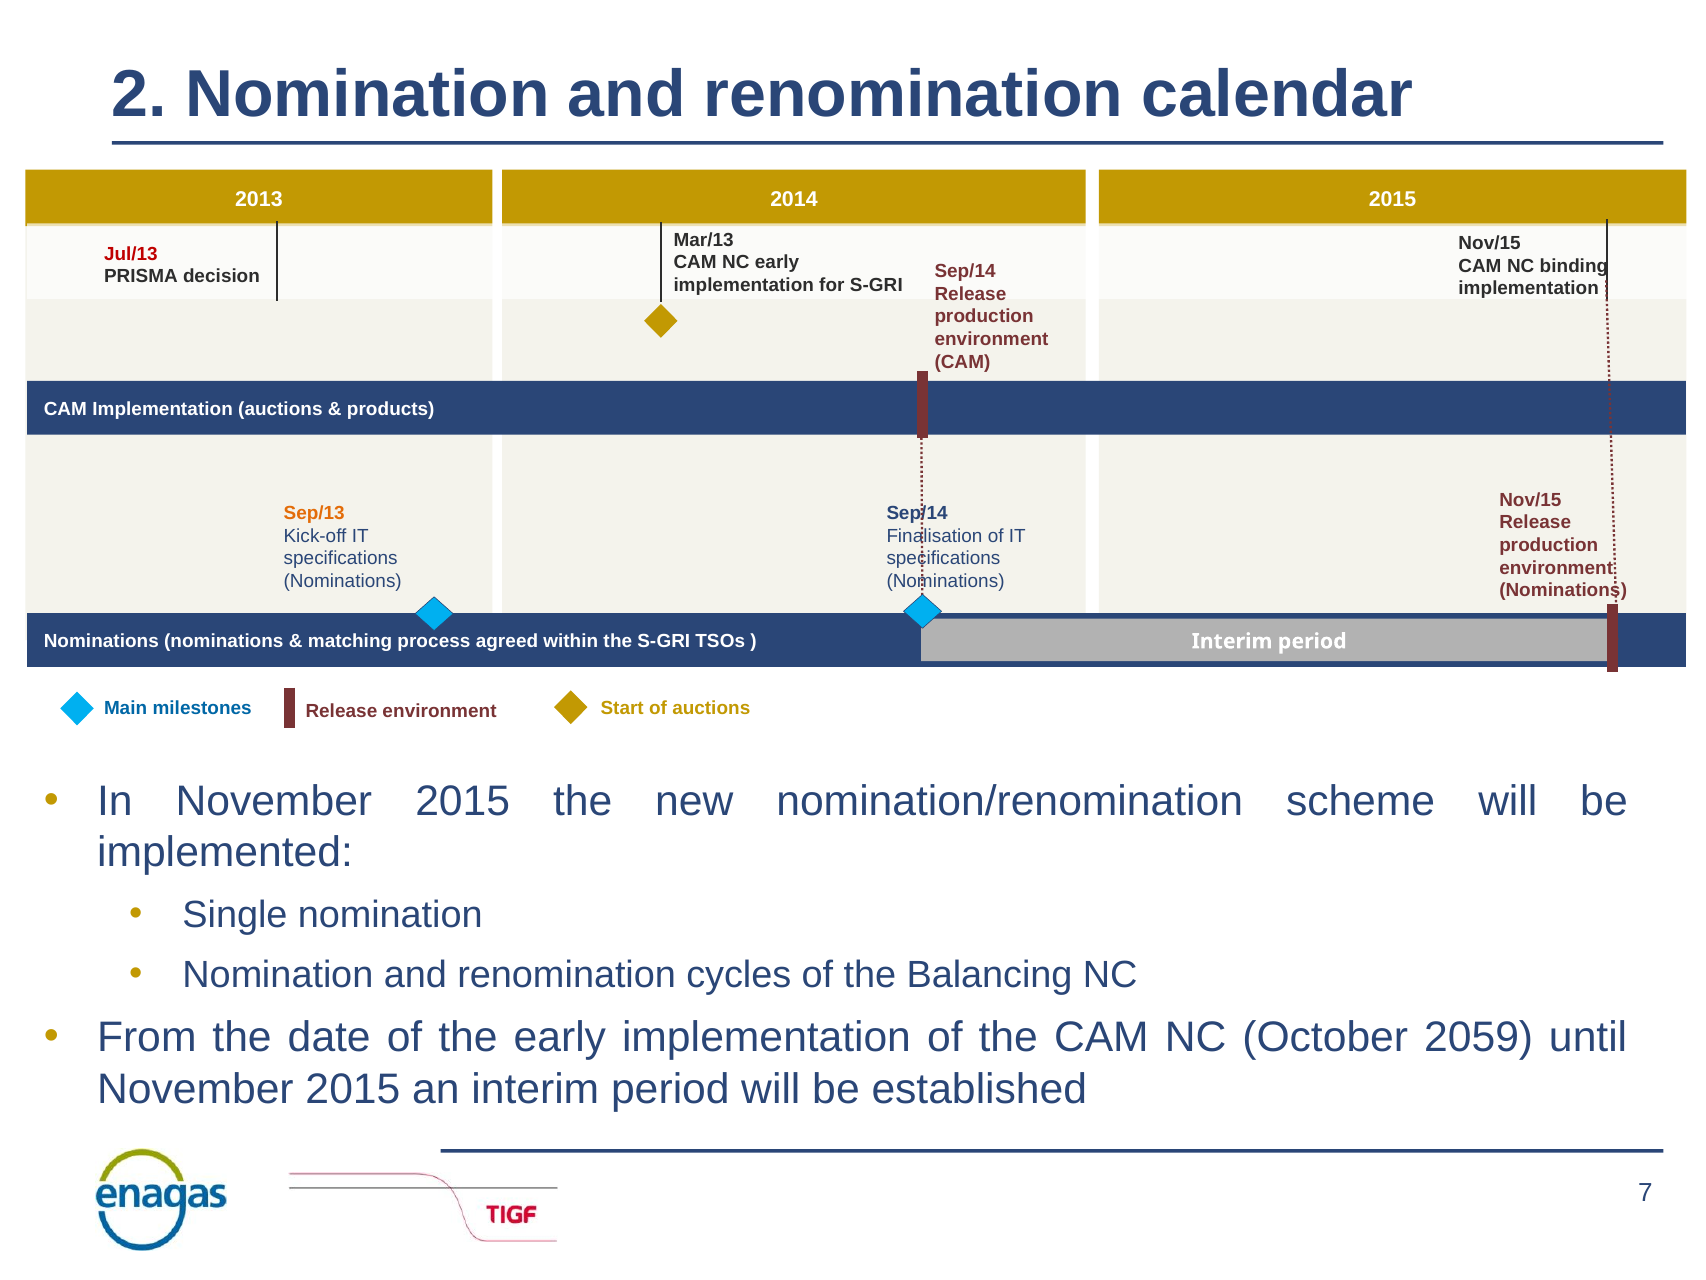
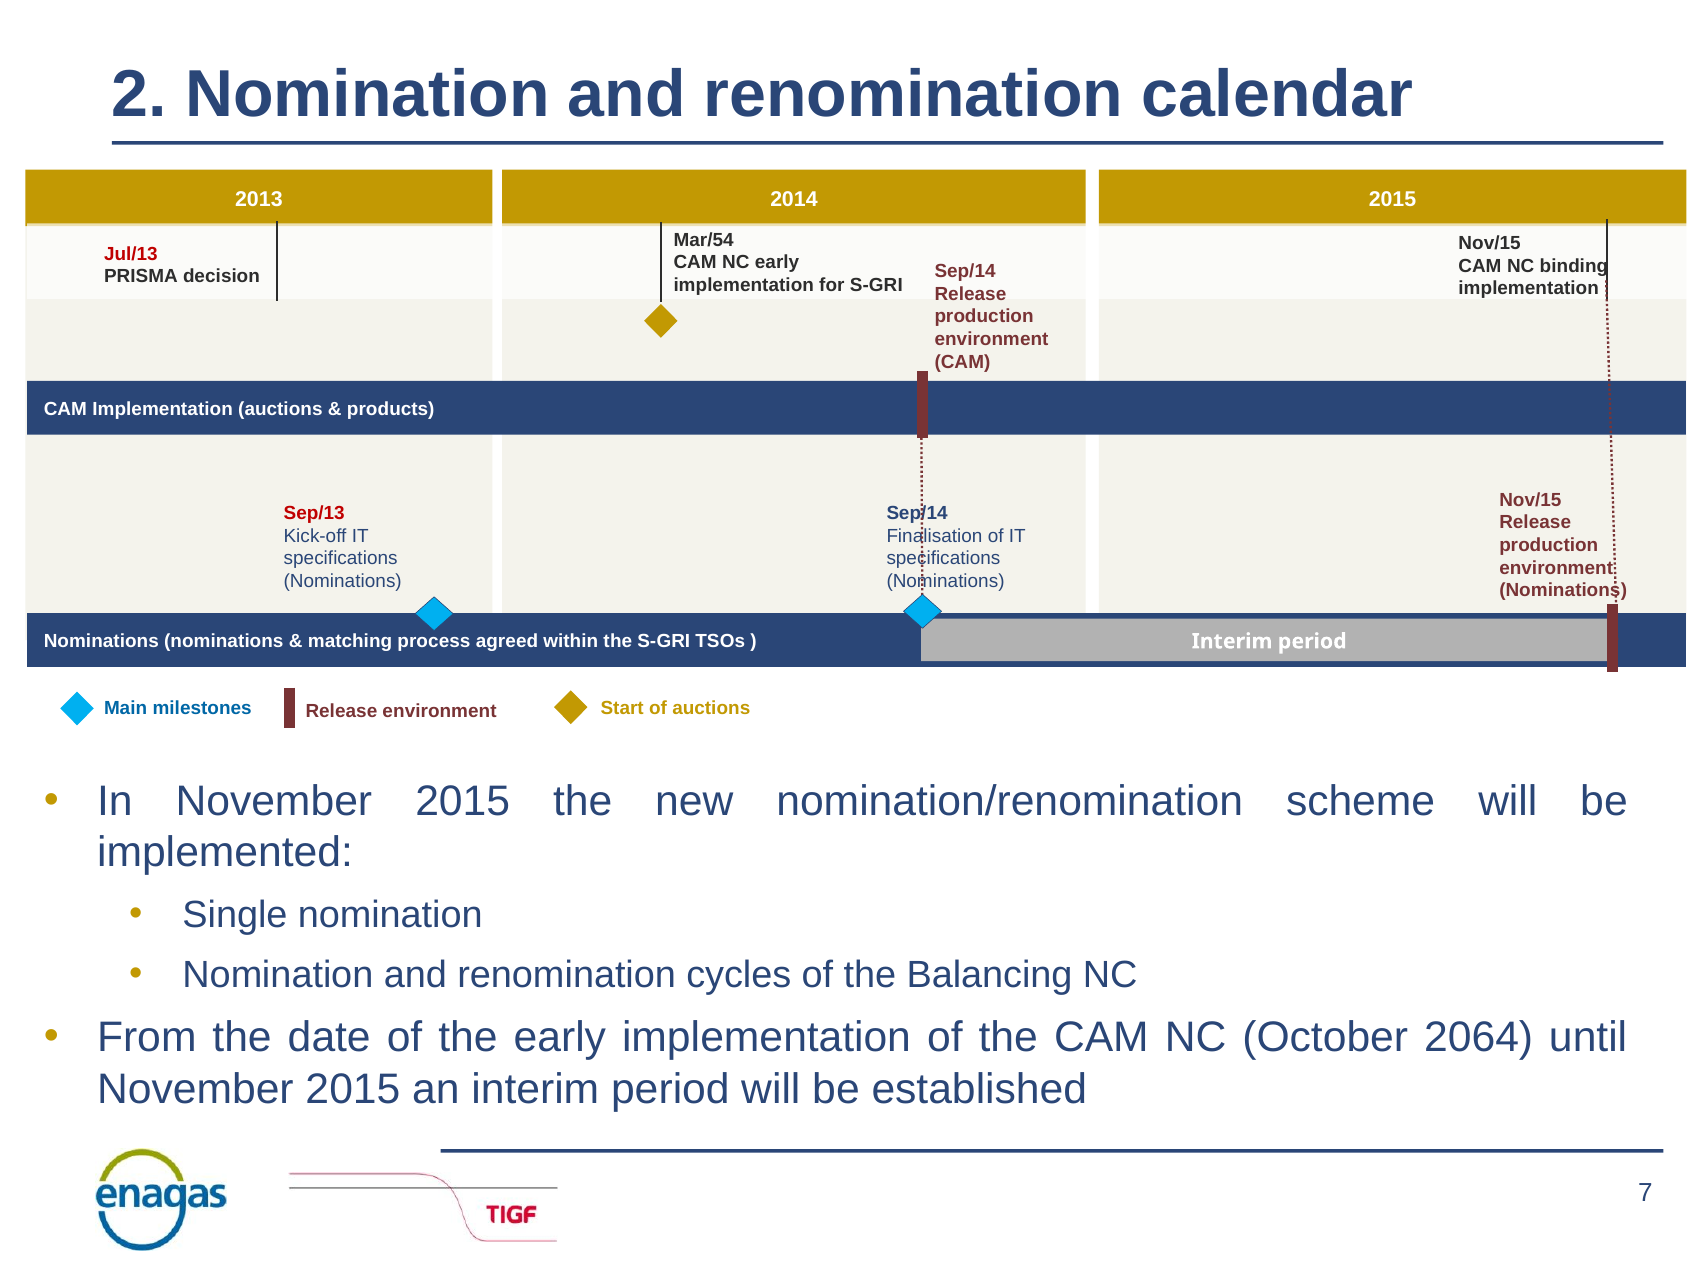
Mar/13: Mar/13 -> Mar/54
Sep/13 colour: orange -> red
2059: 2059 -> 2064
